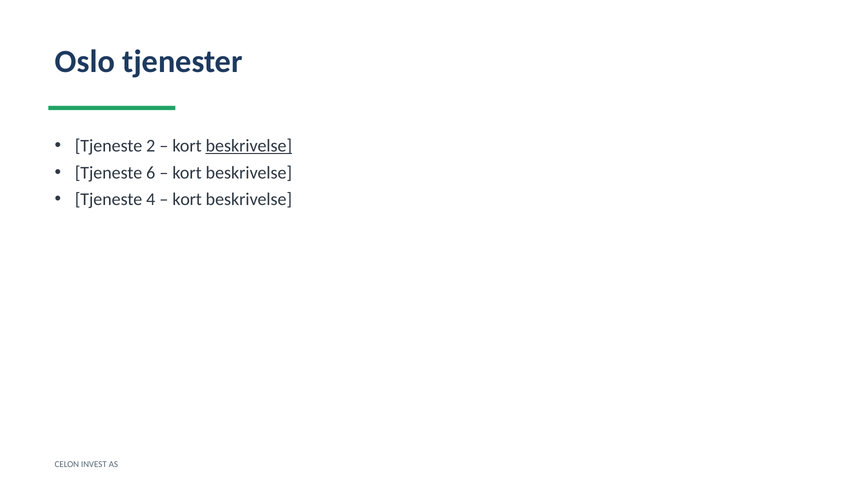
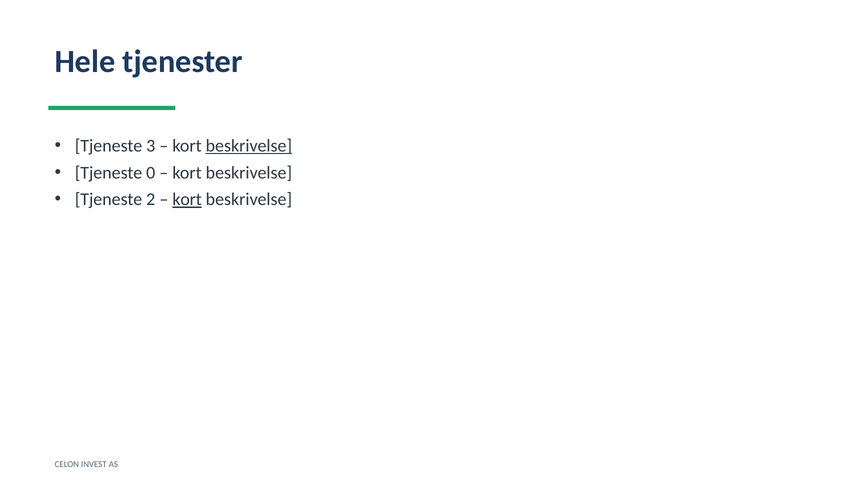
Oslo: Oslo -> Hele
2: 2 -> 3
6: 6 -> 0
4: 4 -> 2
kort at (187, 199) underline: none -> present
